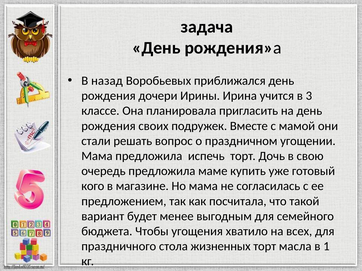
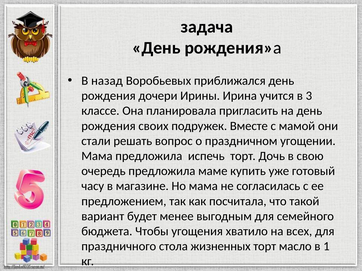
кого: кого -> часу
масла: масла -> масло
